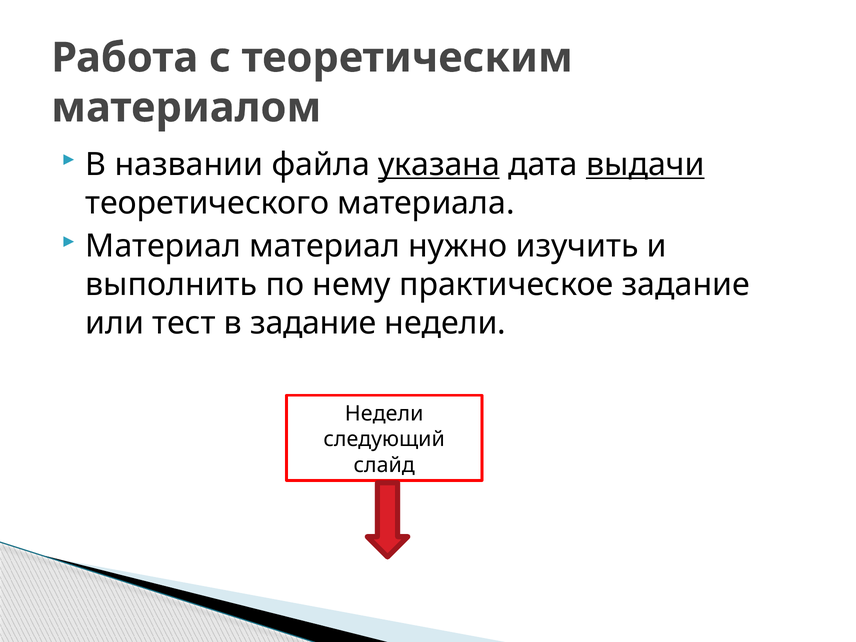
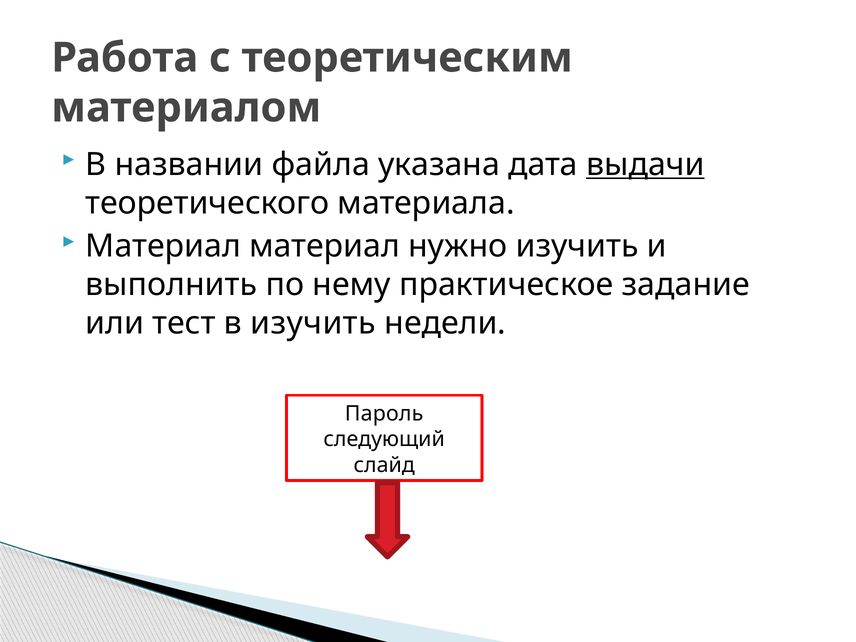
указана underline: present -> none
в задание: задание -> изучить
Недели at (384, 414): Недели -> Пароль
